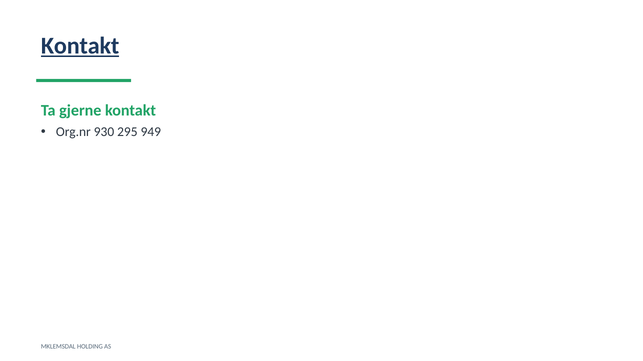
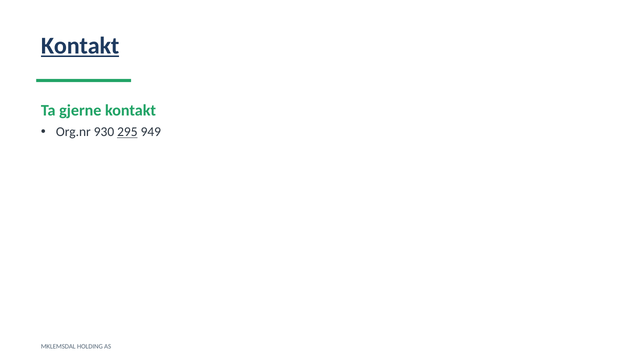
295 underline: none -> present
